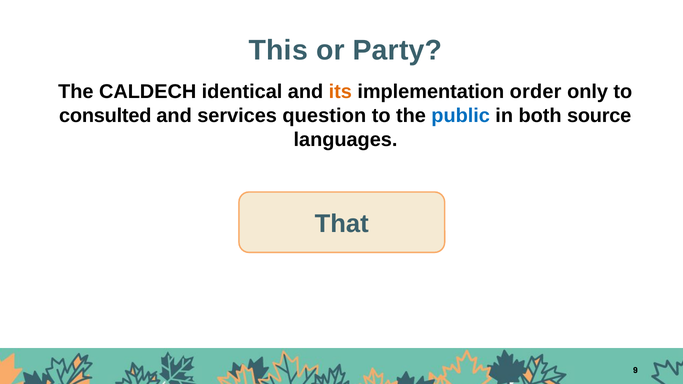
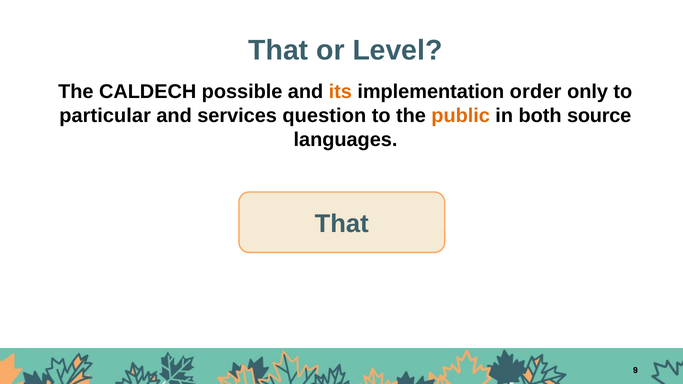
This at (278, 50): This -> That
Party: Party -> Level
identical: identical -> possible
consulted: consulted -> particular
public colour: blue -> orange
